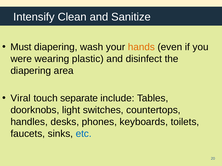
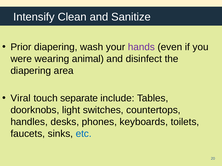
Must: Must -> Prior
hands colour: orange -> purple
plastic: plastic -> animal
